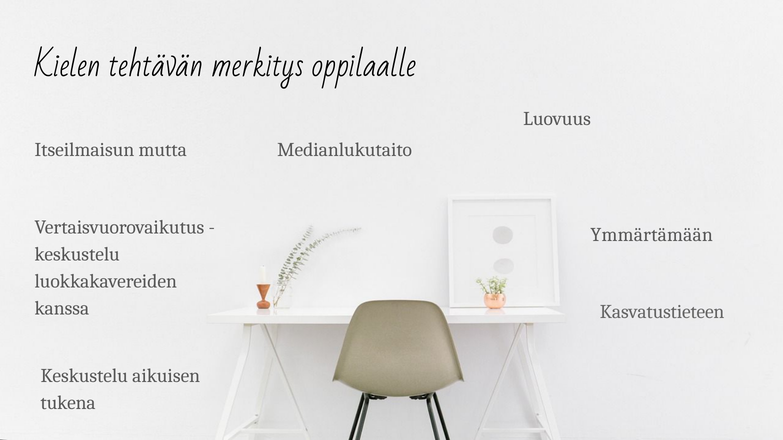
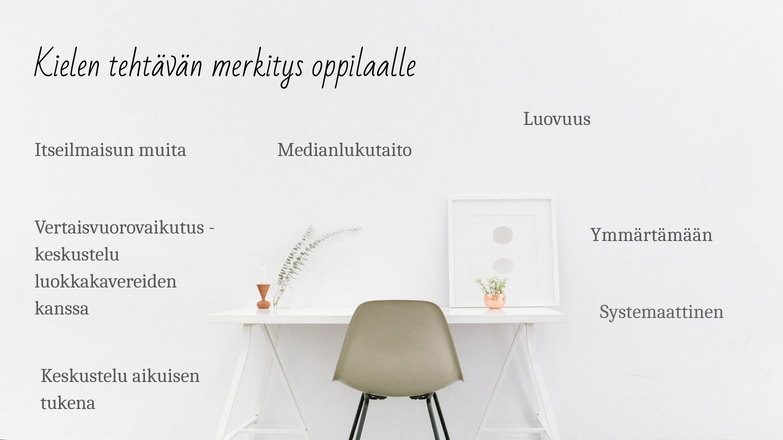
mutta: mutta -> muita
Kasvatustieteen: Kasvatustieteen -> Systemaattinen
